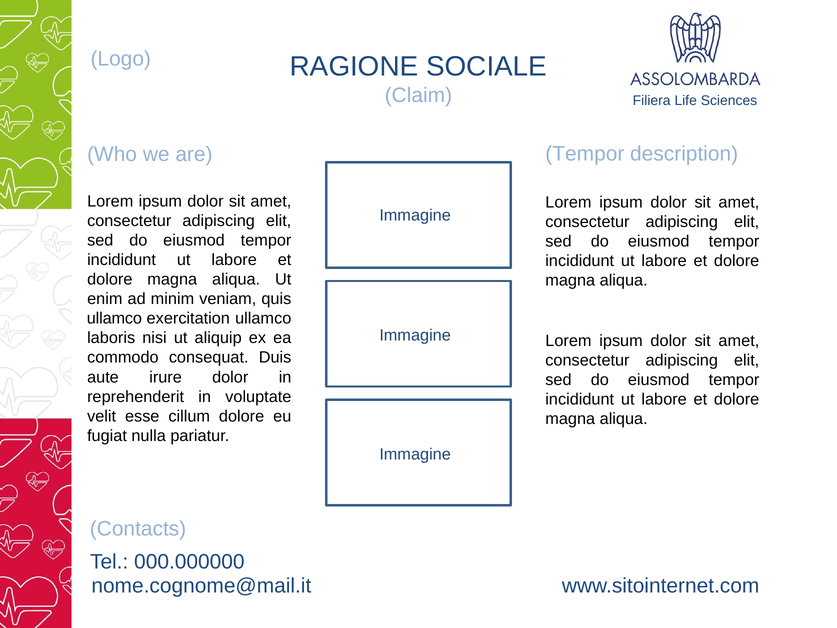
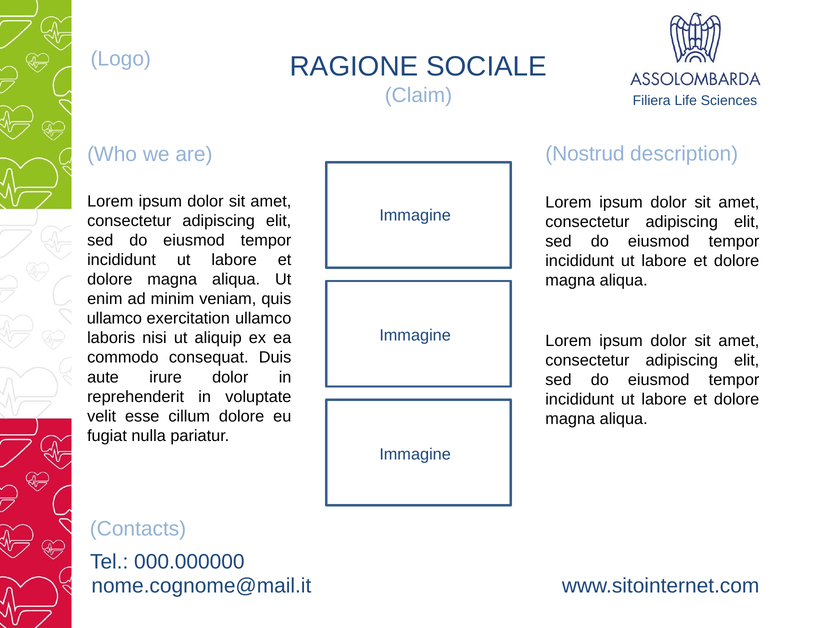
Tempor at (585, 154): Tempor -> Nostrud
